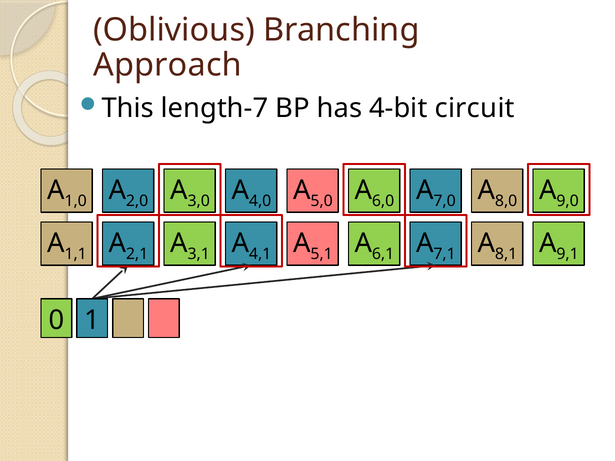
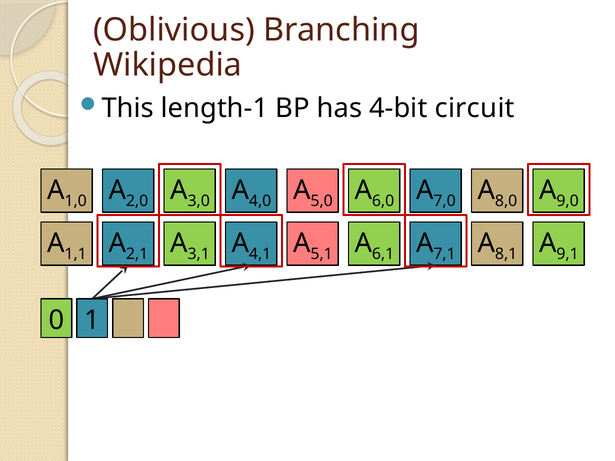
Approach: Approach -> Wikipedia
length-7: length-7 -> length-1
